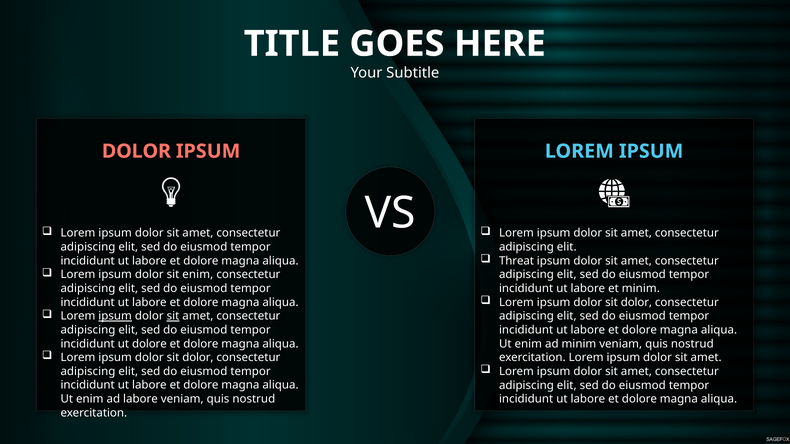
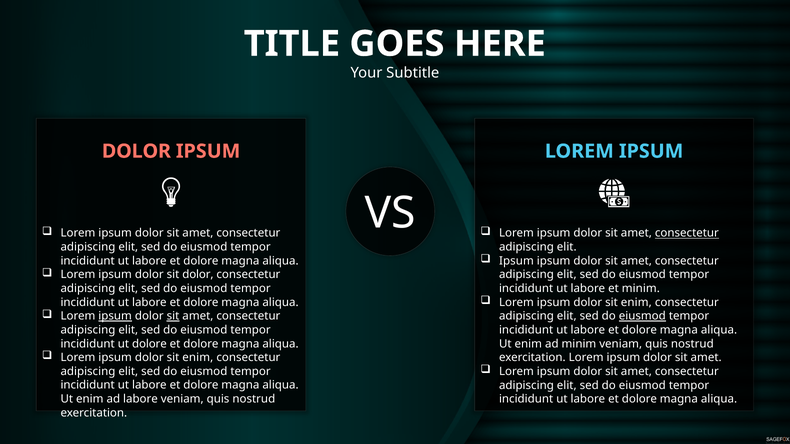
consectetur at (687, 233) underline: none -> present
Threat at (516, 261): Threat -> Ipsum
sit enim: enim -> dolor
dolor at (636, 303): dolor -> enim
eiusmod at (642, 316) underline: none -> present
dolor at (198, 358): dolor -> enim
